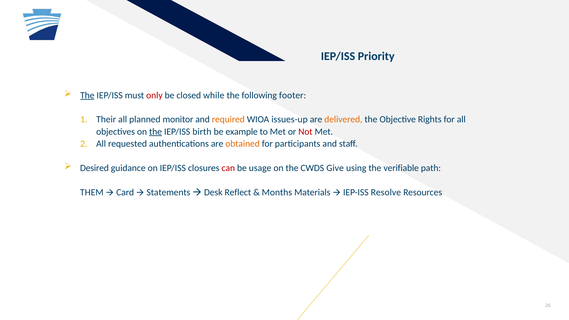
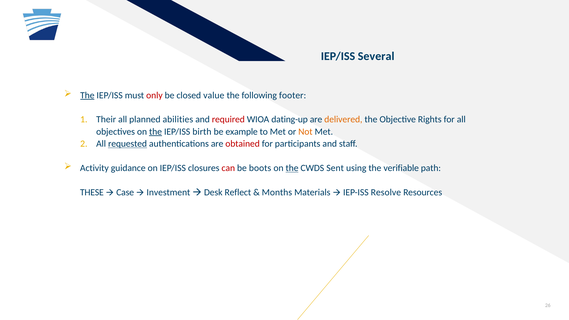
Priority: Priority -> Several
while: while -> value
monitor: monitor -> abilities
required colour: orange -> red
issues-up: issues-up -> dating-up
Not colour: red -> orange
requested underline: none -> present
obtained colour: orange -> red
Desired: Desired -> Activity
usage: usage -> boots
the at (292, 168) underline: none -> present
Give: Give -> Sent
THEM: THEM -> THESE
Card: Card -> Case
Statements: Statements -> Investment
